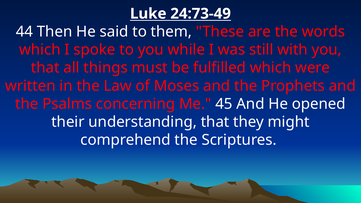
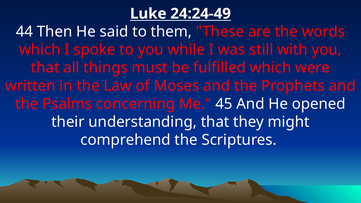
24:73-49: 24:73-49 -> 24:24-49
